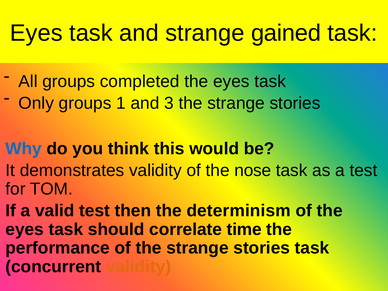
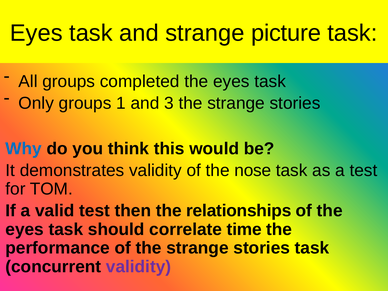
gained: gained -> picture
determinism: determinism -> relationships
validity at (139, 267) colour: orange -> purple
